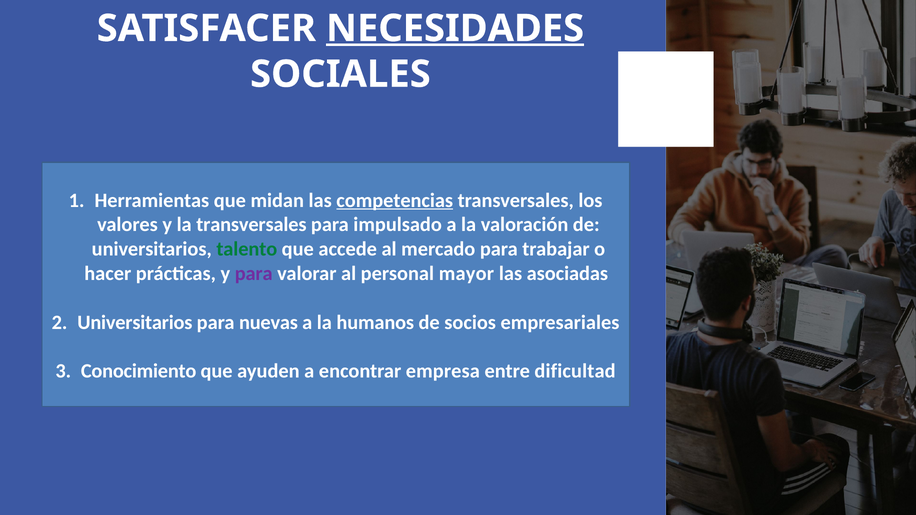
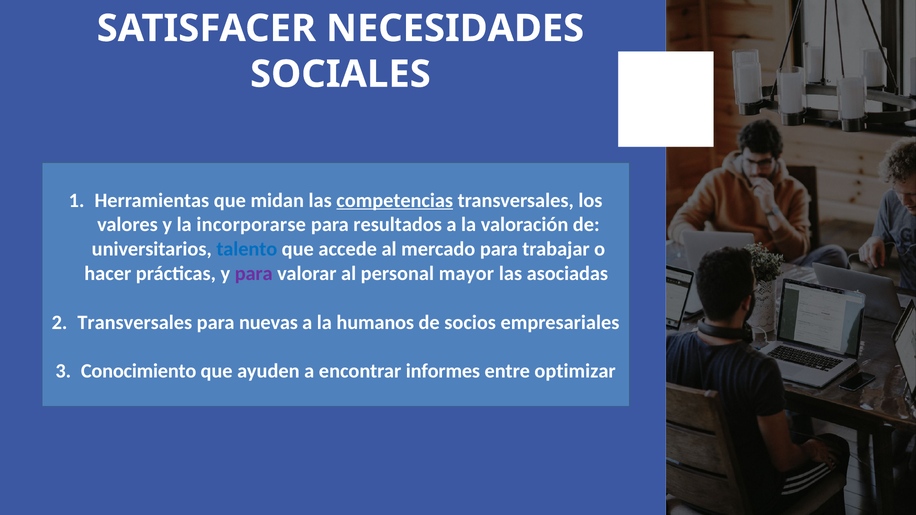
NECESIDADES underline: present -> none
la transversales: transversales -> incorporarse
impulsado: impulsado -> resultados
talento colour: green -> blue
Universitarios at (135, 323): Universitarios -> Transversales
empresa: empresa -> informes
dificultad: dificultad -> optimizar
